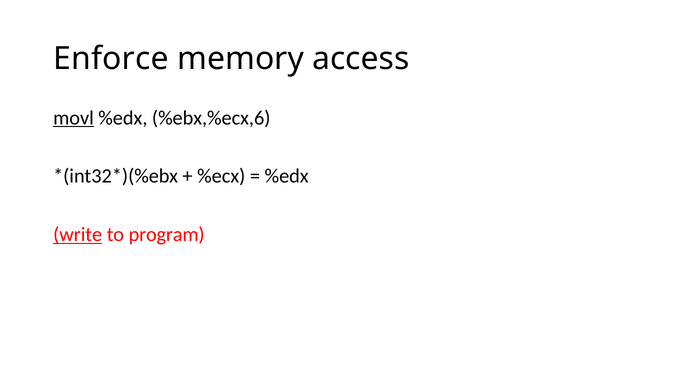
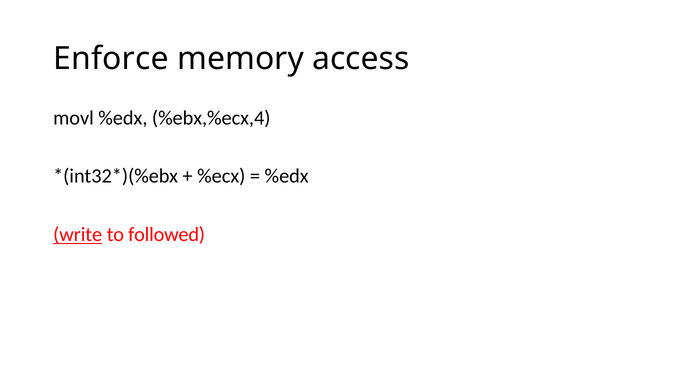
movl underline: present -> none
%ebx,%ecx,6: %ebx,%ecx,6 -> %ebx,%ecx,4
program: program -> followed
